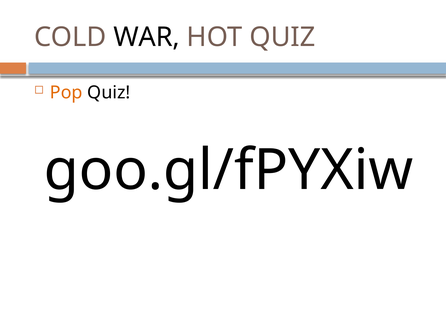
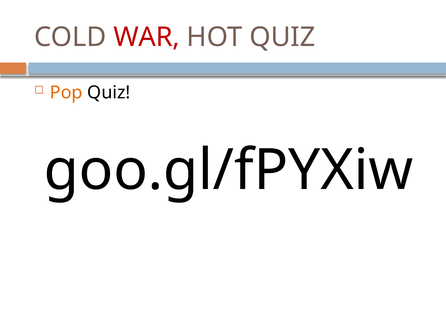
WAR colour: black -> red
